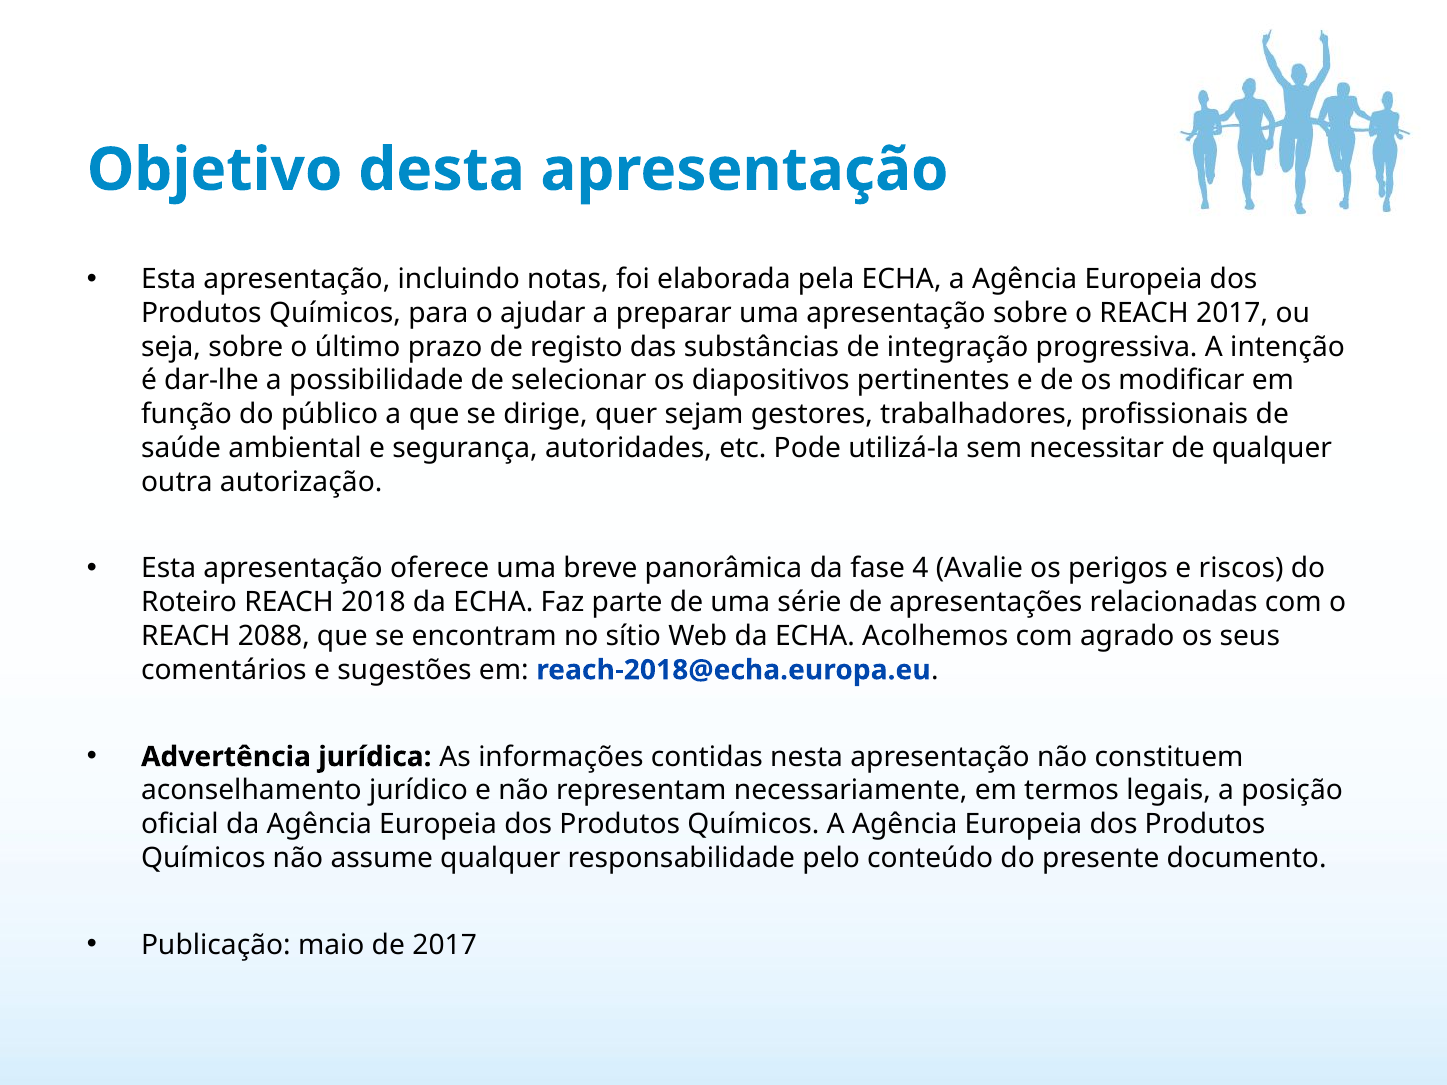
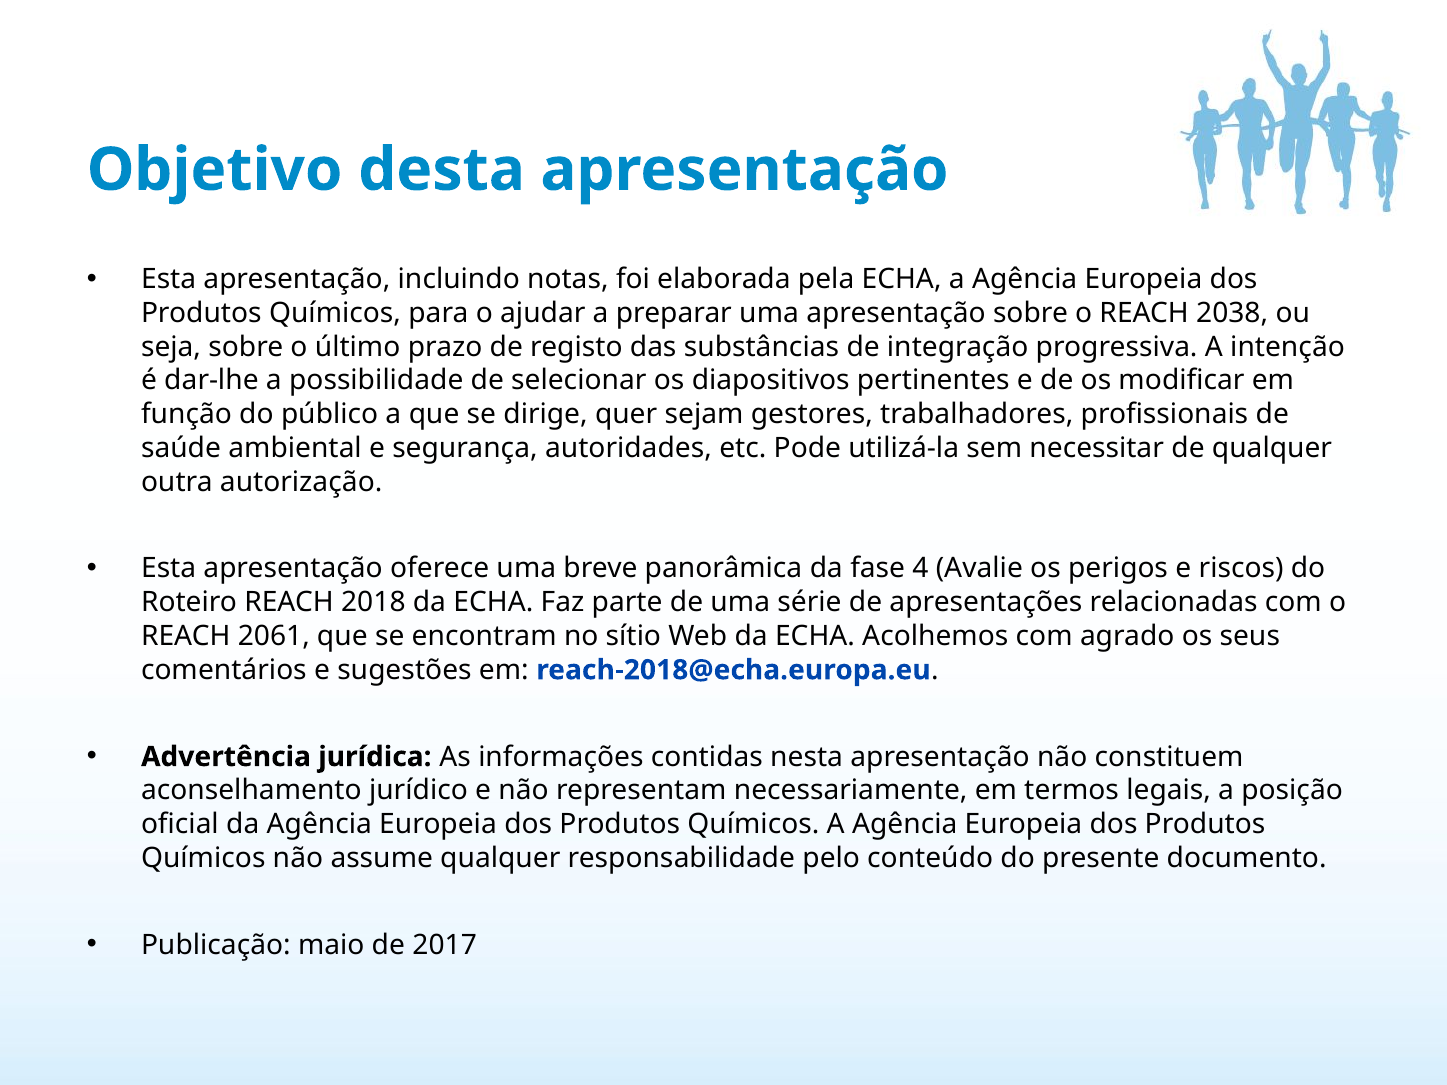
REACH 2017: 2017 -> 2038
2088: 2088 -> 2061
